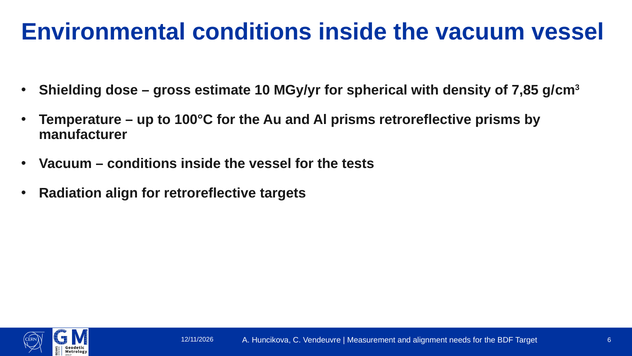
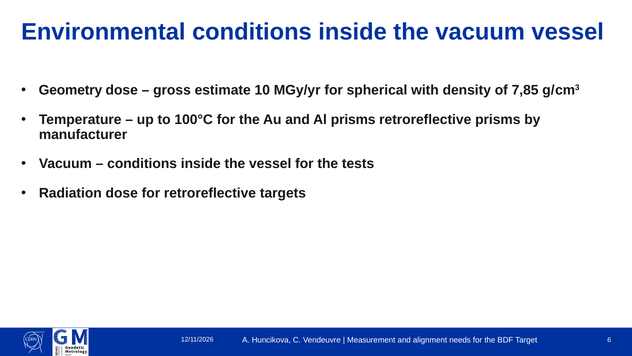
Shielding: Shielding -> Geometry
Radiation align: align -> dose
